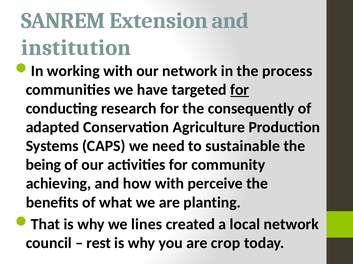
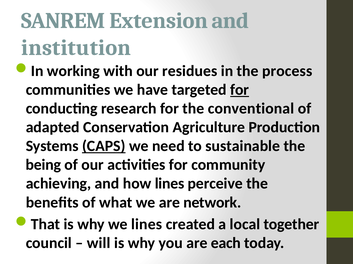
our network: network -> residues
consequently: consequently -> conventional
CAPS underline: none -> present
how with: with -> lines
planting: planting -> network
local network: network -> together
rest: rest -> will
crop: crop -> each
